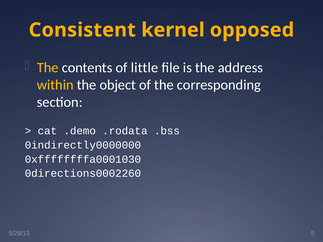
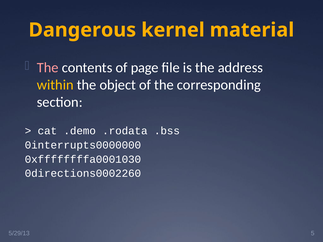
Consistent: Consistent -> Dangerous
opposed: opposed -> material
The at (48, 68) colour: yellow -> pink
little: little -> page
0indirectly0000000: 0indirectly0000000 -> 0interrupts0000000
